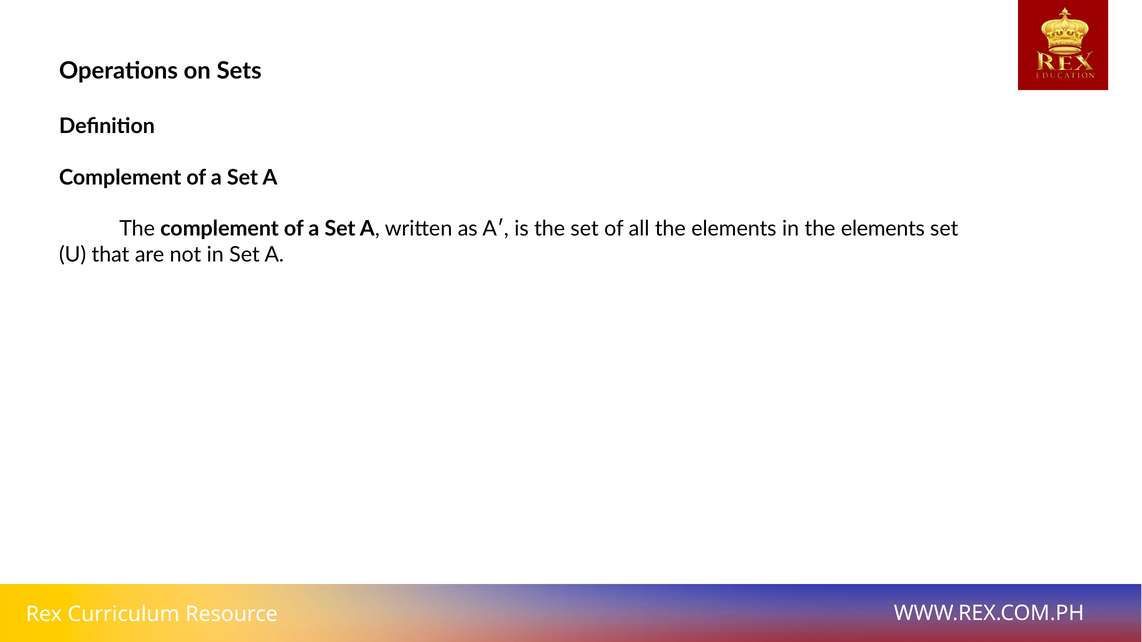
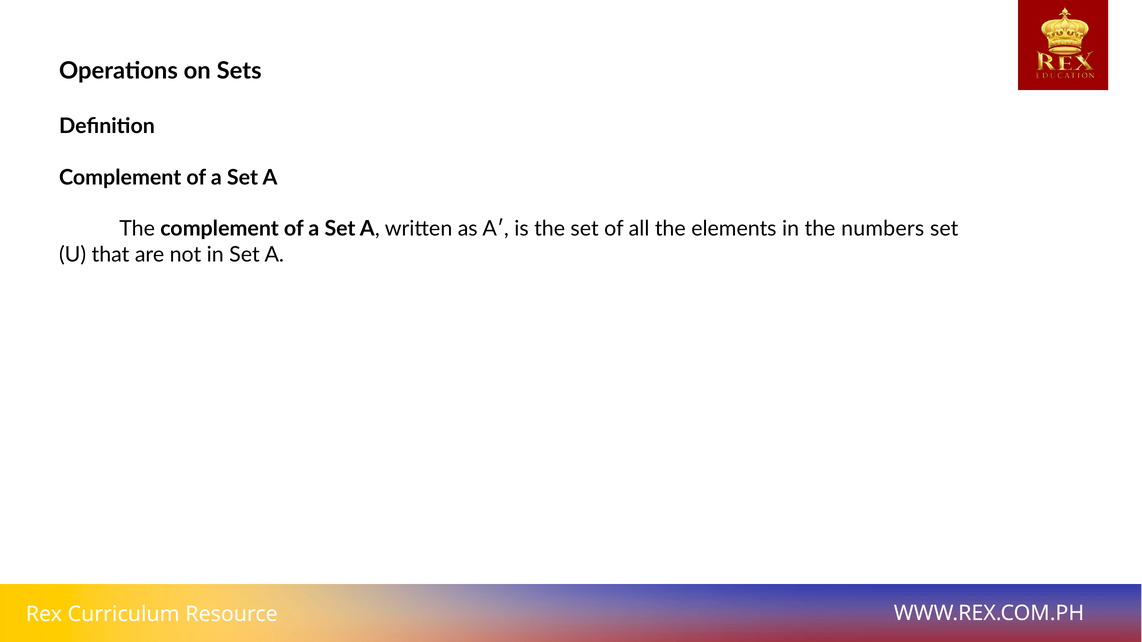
in the elements: elements -> numbers
